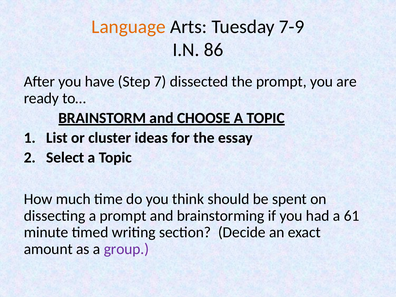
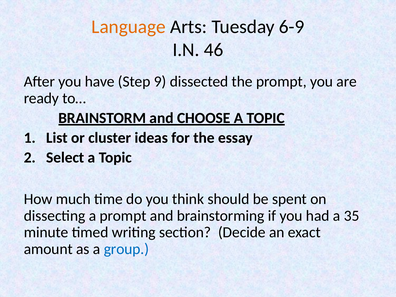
7-9: 7-9 -> 6-9
86: 86 -> 46
7: 7 -> 9
61: 61 -> 35
group colour: purple -> blue
